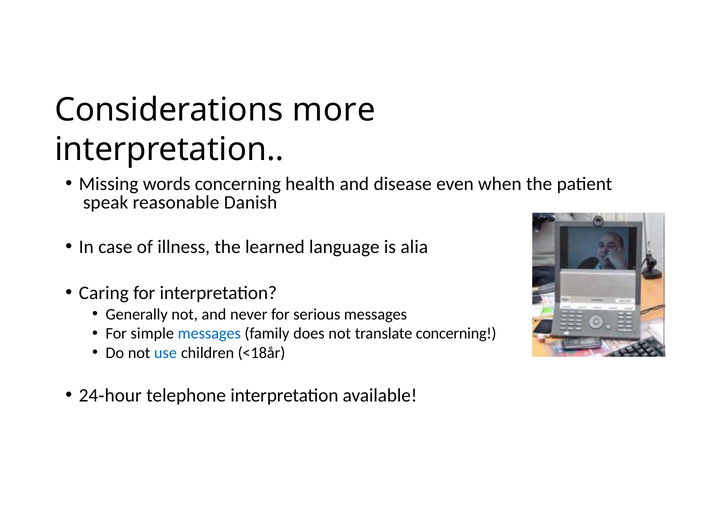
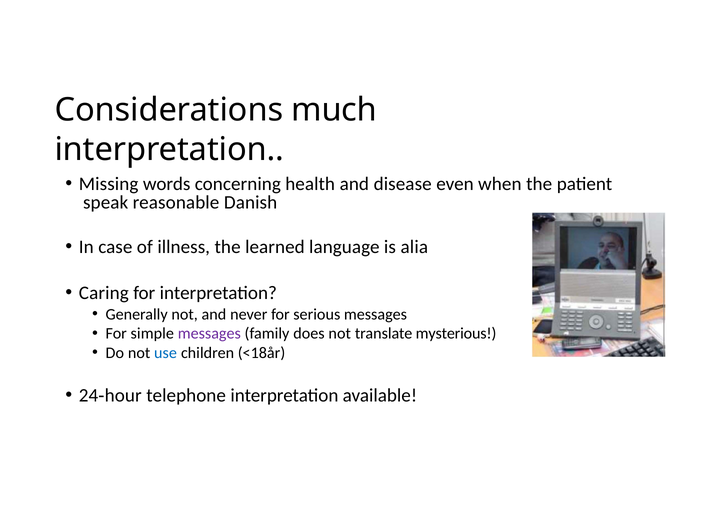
more: more -> much
messages at (209, 334) colour: blue -> purple
translate concerning: concerning -> mysterious
